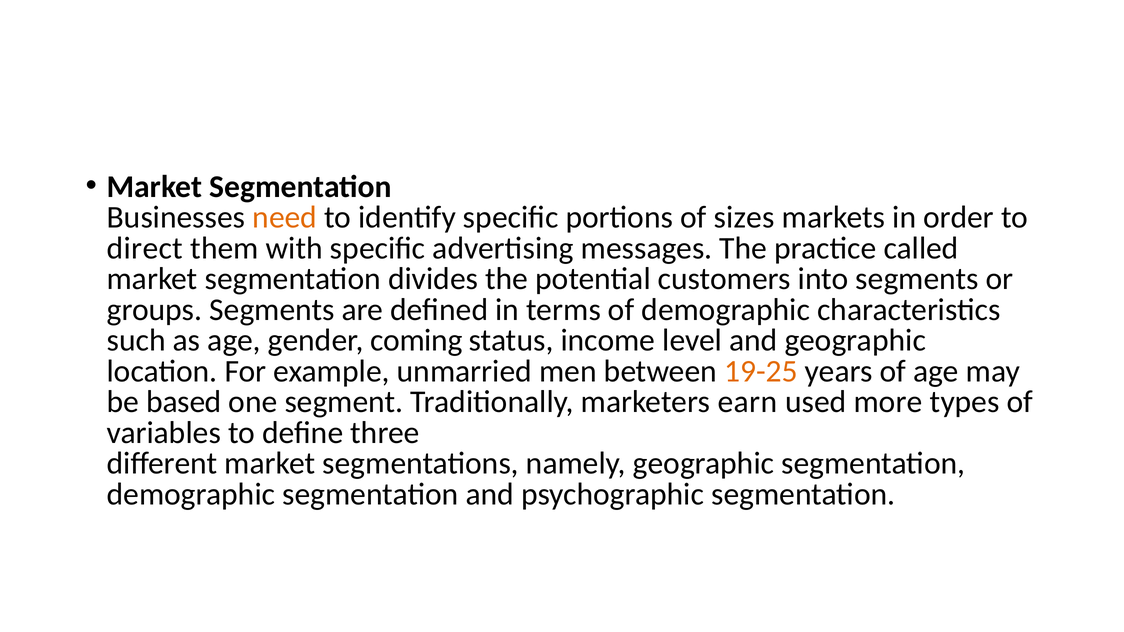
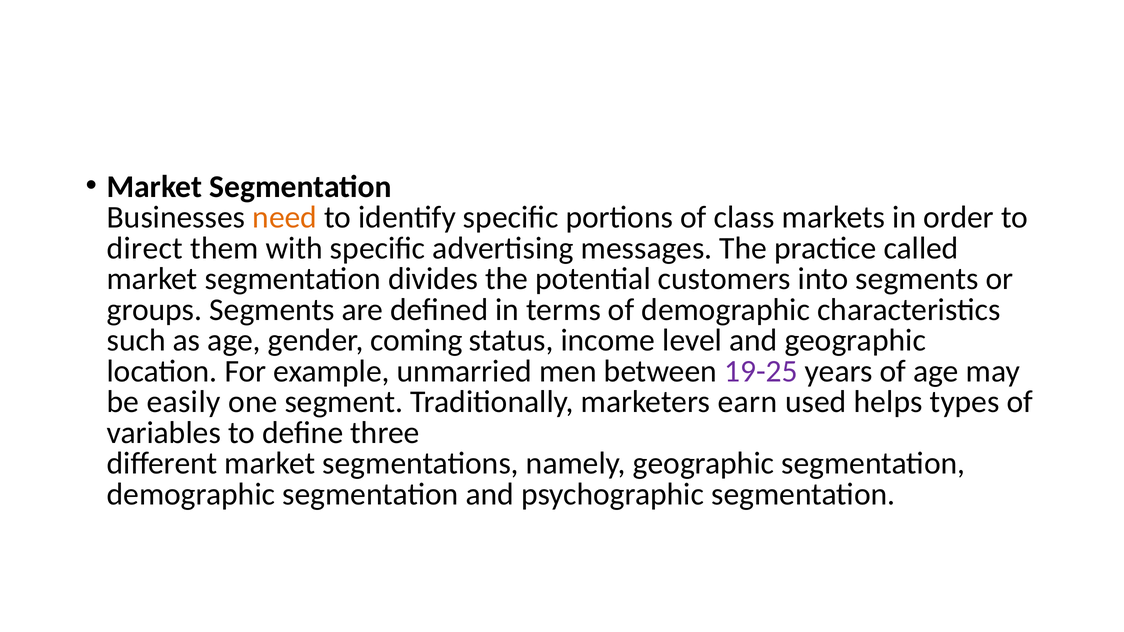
sizes: sizes -> class
19-25 colour: orange -> purple
based: based -> easily
more: more -> helps
